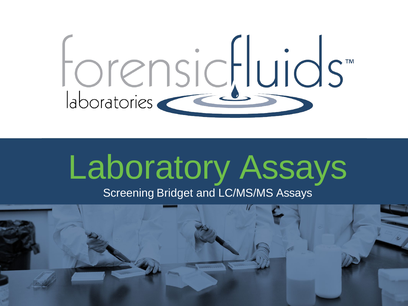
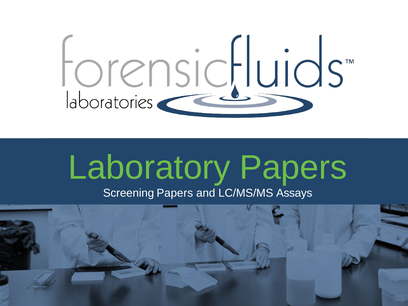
Laboratory Assays: Assays -> Papers
Screening Bridget: Bridget -> Papers
